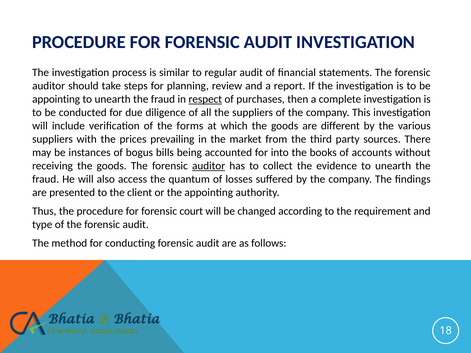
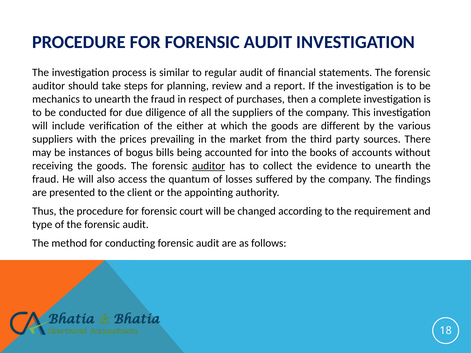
appointing at (56, 99): appointing -> mechanics
respect underline: present -> none
forms: forms -> either
